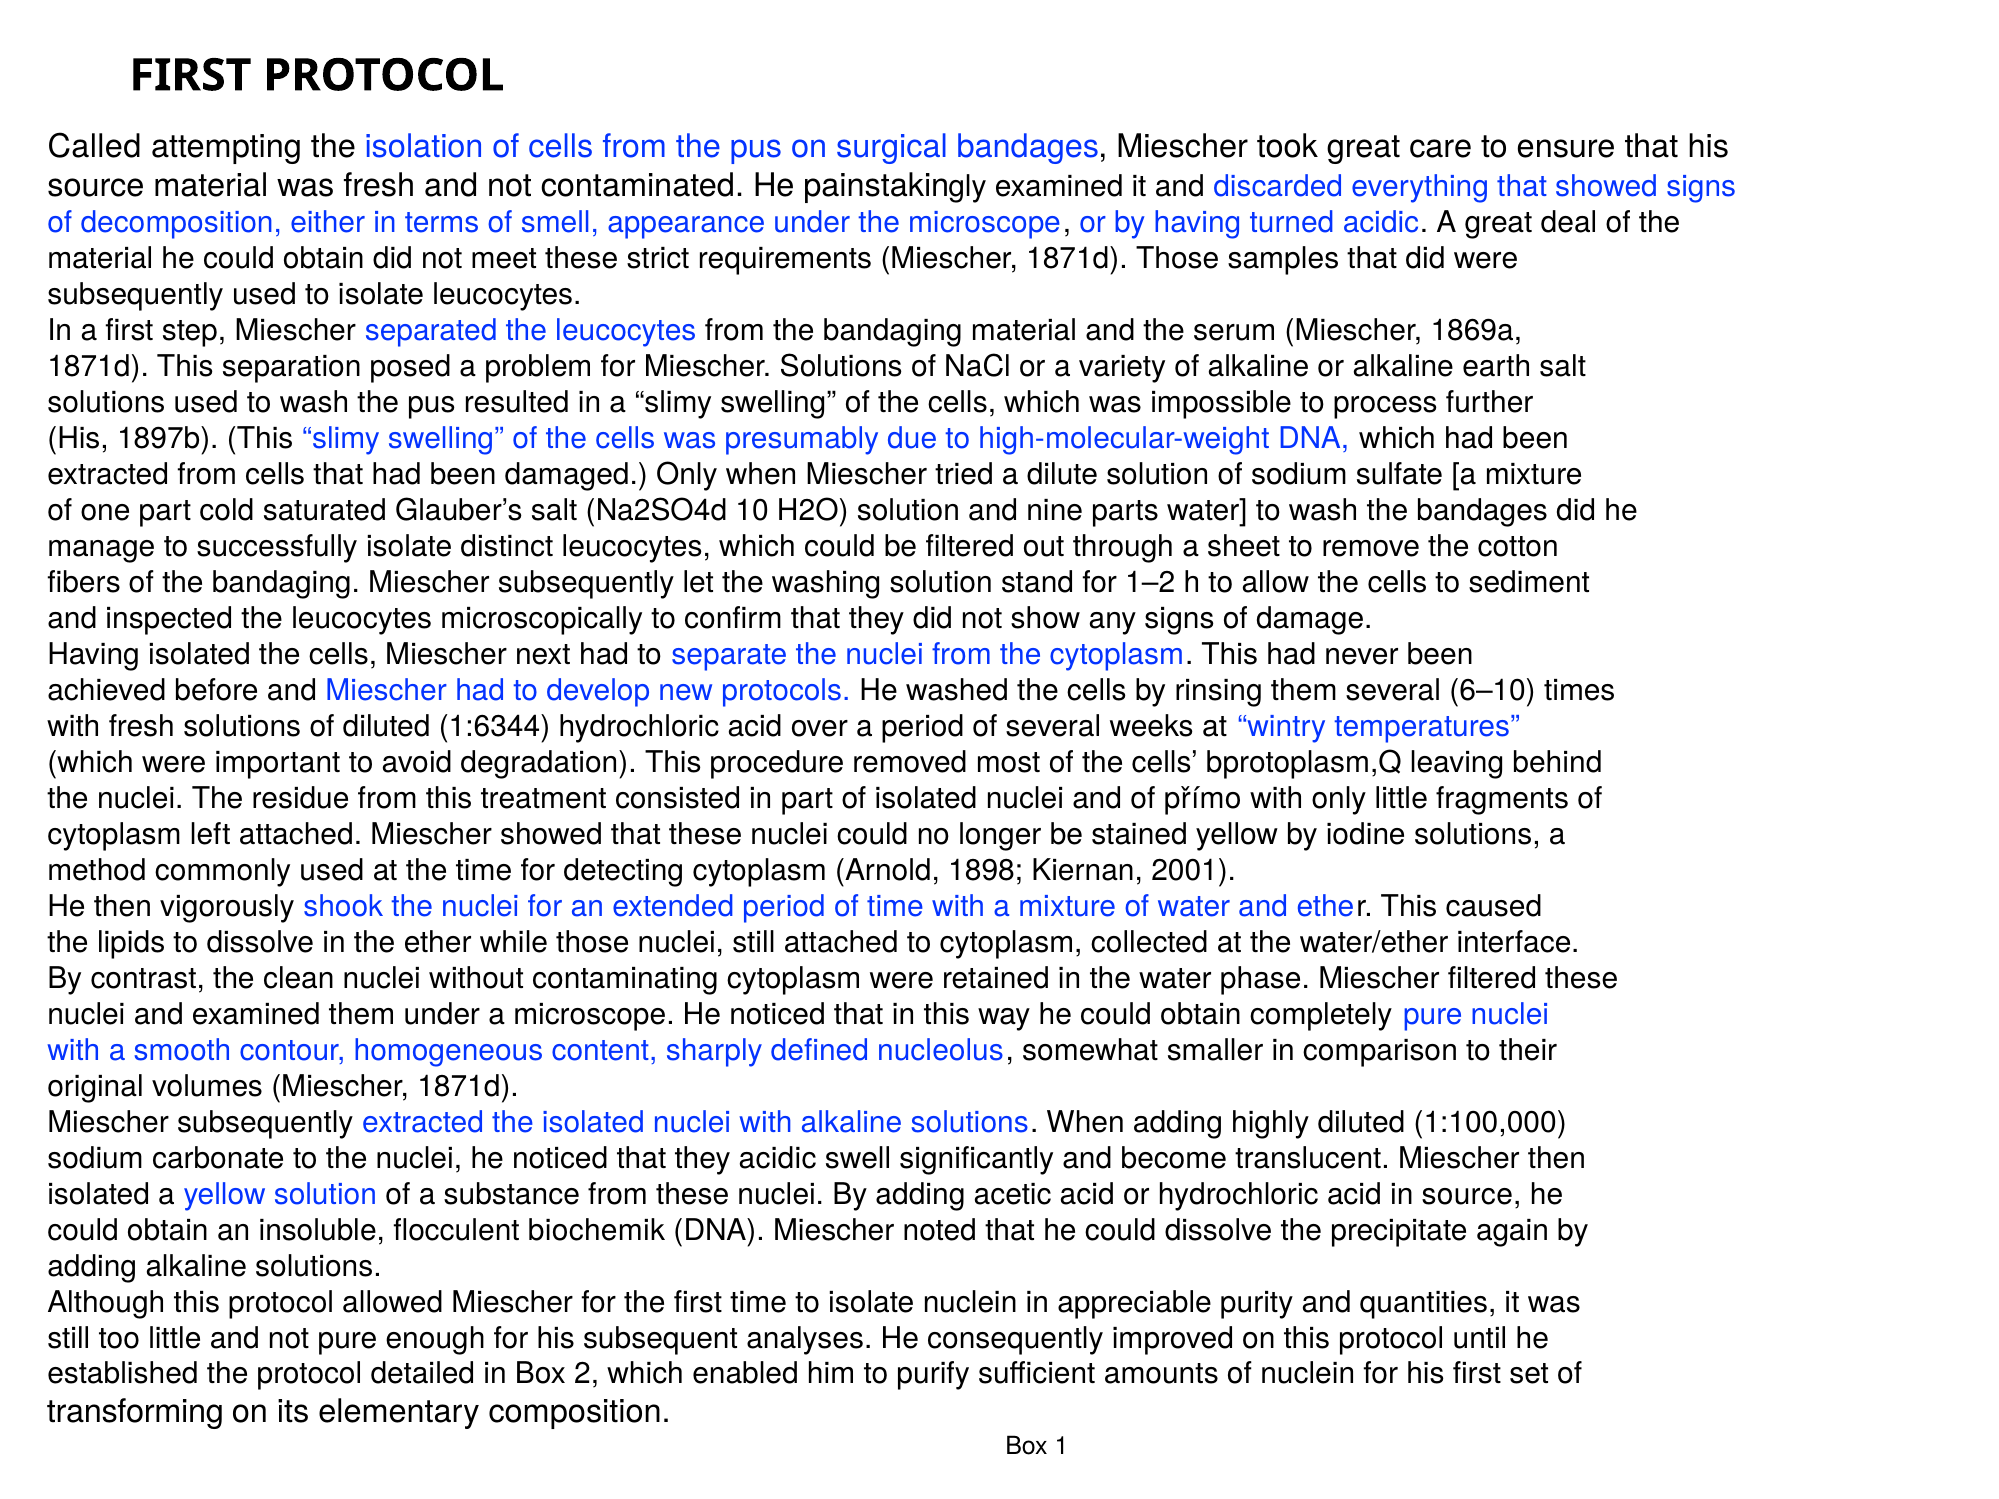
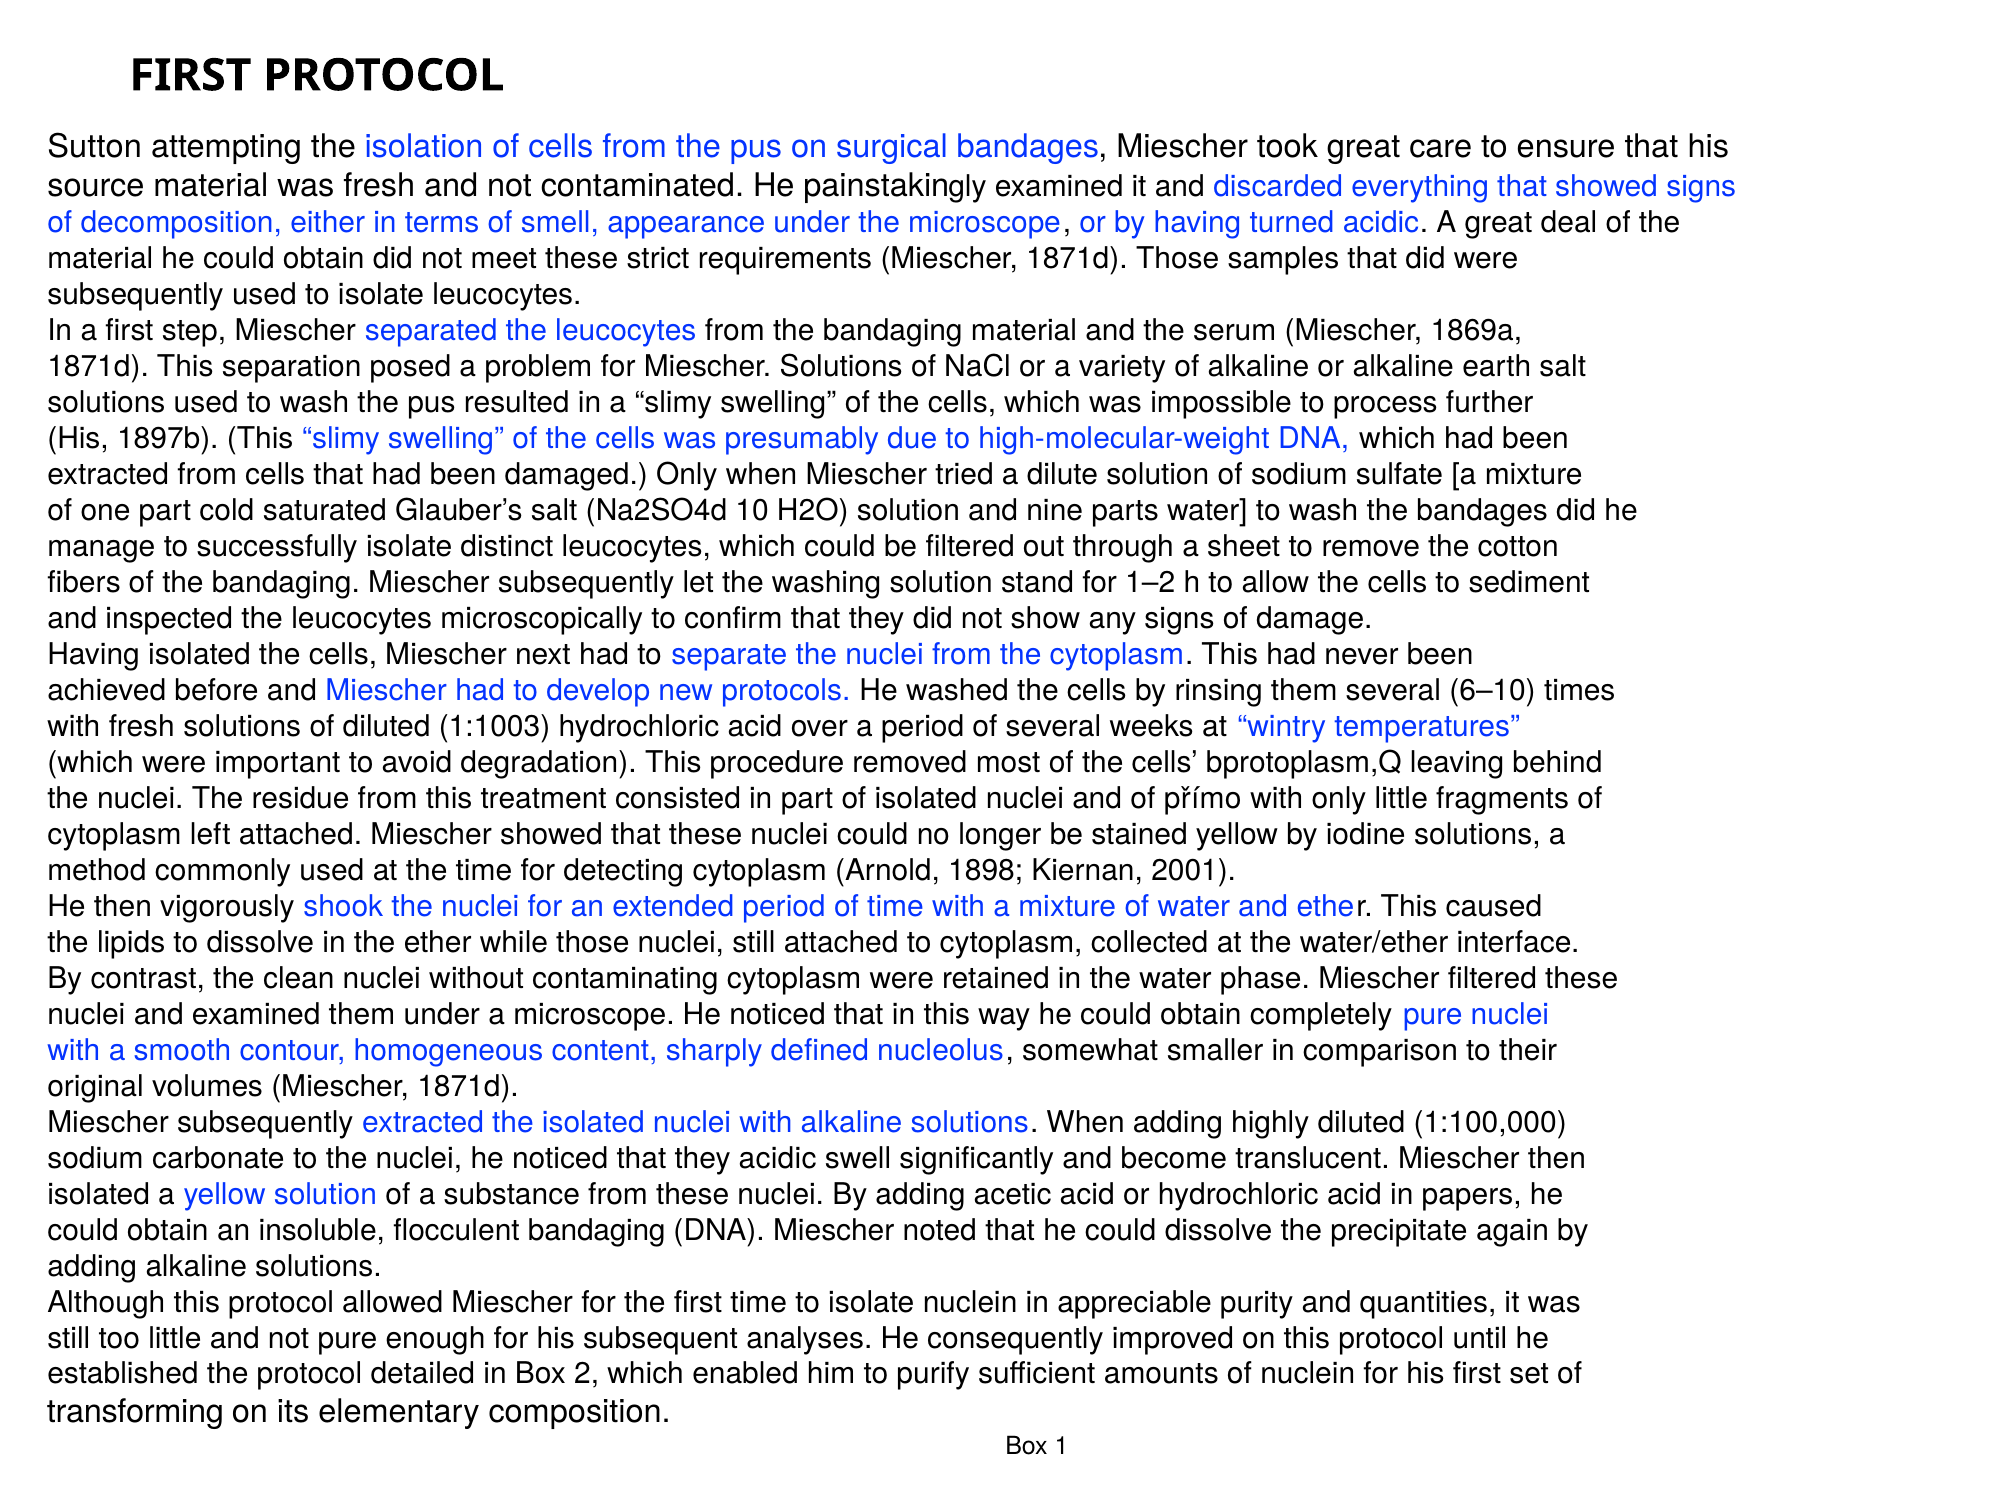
Called: Called -> Sutton
1:6344: 1:6344 -> 1:1003
in source: source -> papers
flocculent biochemik: biochemik -> bandaging
